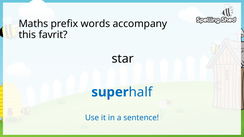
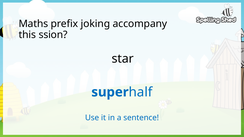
words: words -> joking
favrit: favrit -> ssion
